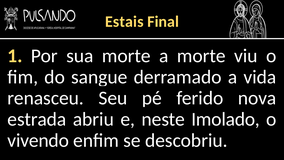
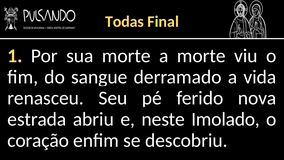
Estais: Estais -> Todas
vivendo: vivendo -> coração
